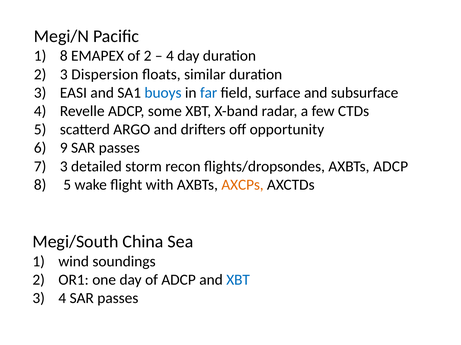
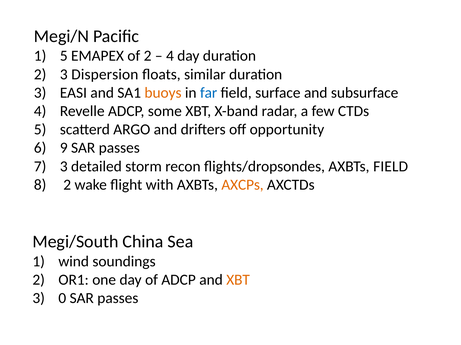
1 8: 8 -> 5
buoys colour: blue -> orange
AXBTs ADCP: ADCP -> FIELD
5 at (67, 185): 5 -> 2
XBT at (238, 280) colour: blue -> orange
3 4: 4 -> 0
